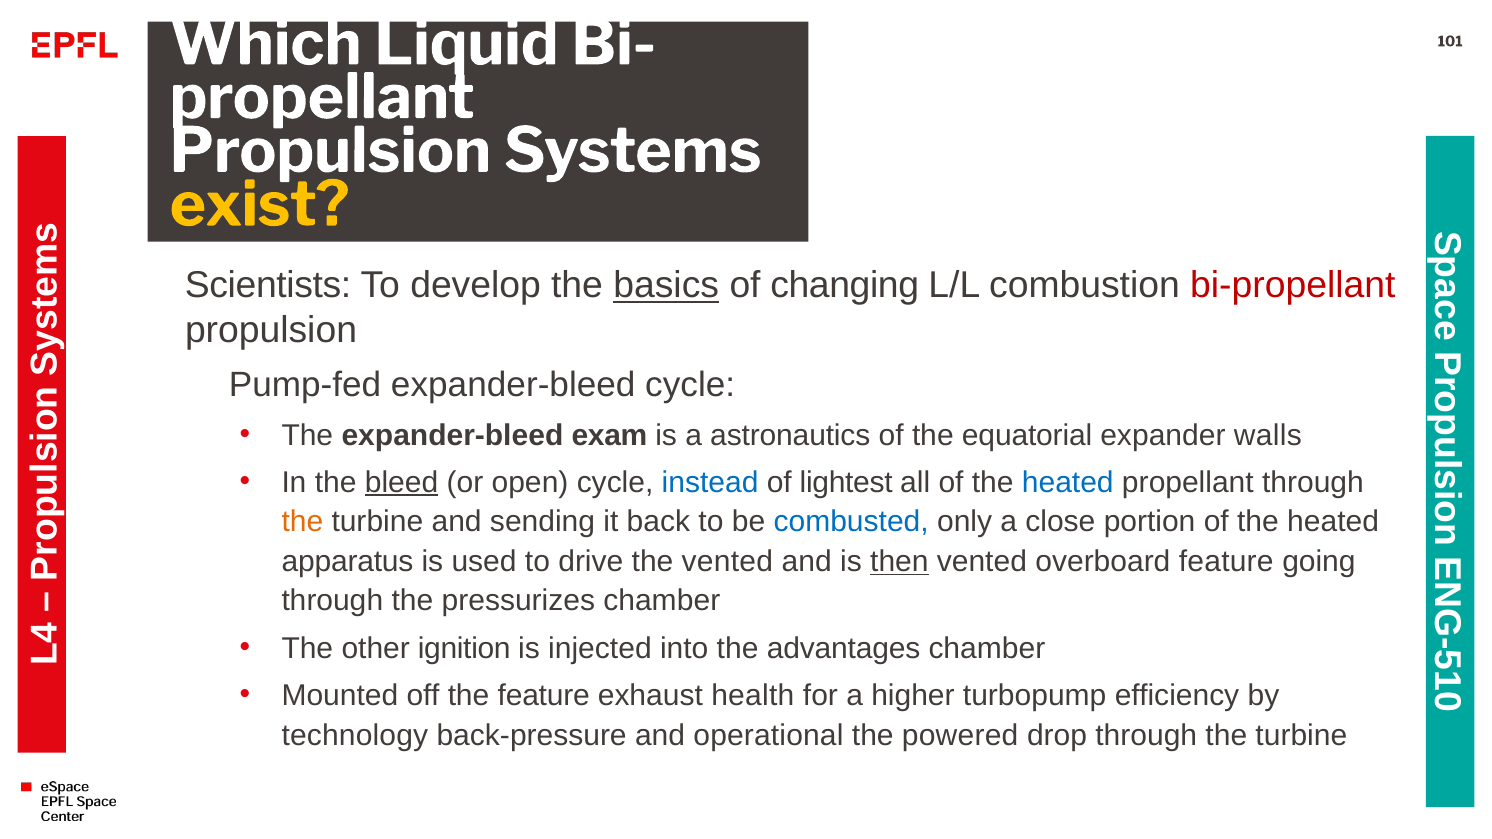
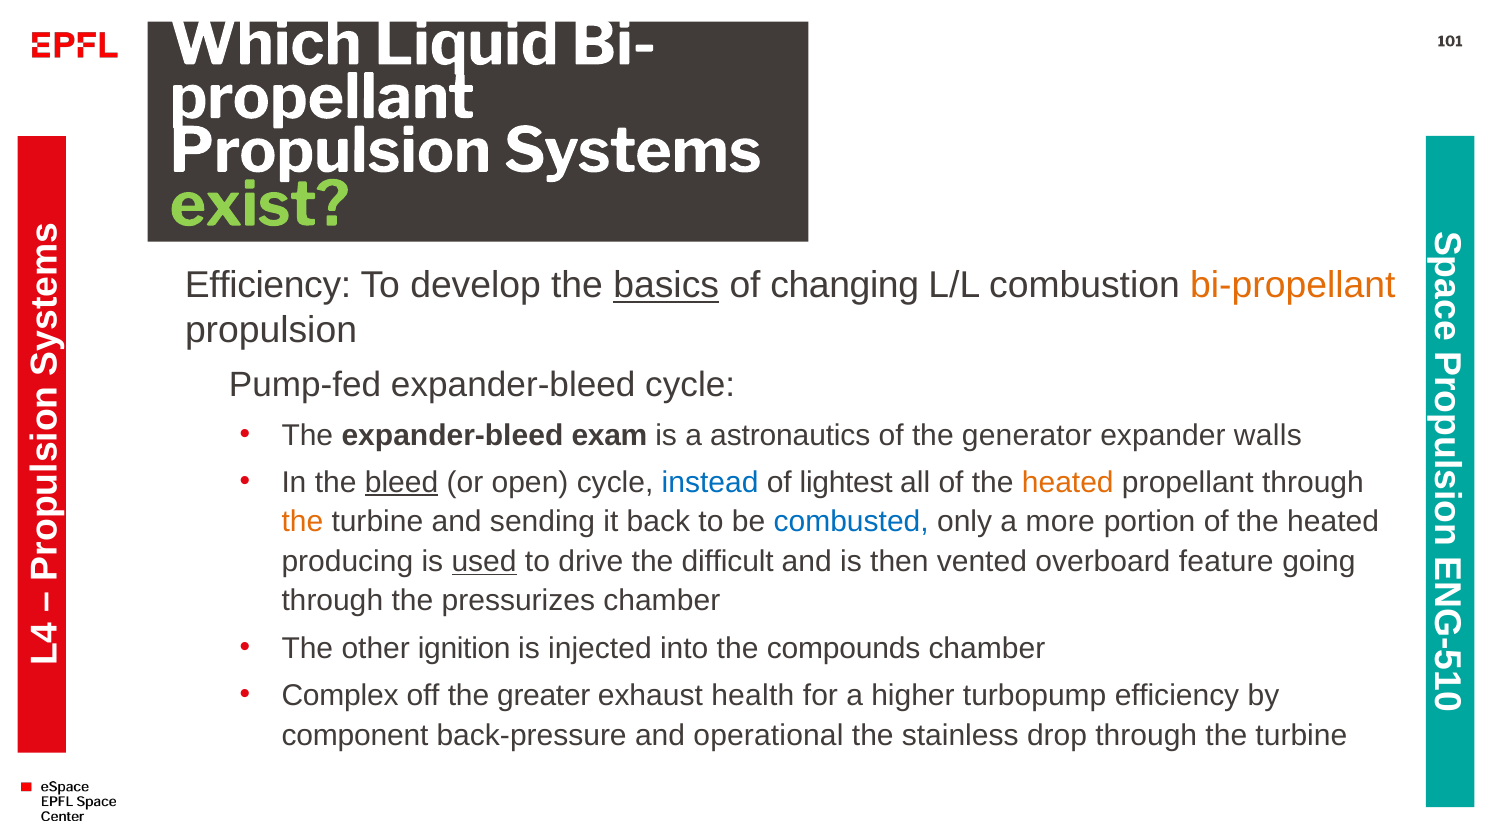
exist colour: yellow -> light green
Scientists at (268, 286): Scientists -> Efficiency
bi-propellant colour: red -> orange
equatorial: equatorial -> generator
heated at (1068, 483) colour: blue -> orange
close: close -> more
apparatus: apparatus -> producing
used underline: none -> present
the vented: vented -> difficult
then underline: present -> none
advantages: advantages -> compounds
Mounted: Mounted -> Complex
the feature: feature -> greater
technology: technology -> component
powered: powered -> stainless
